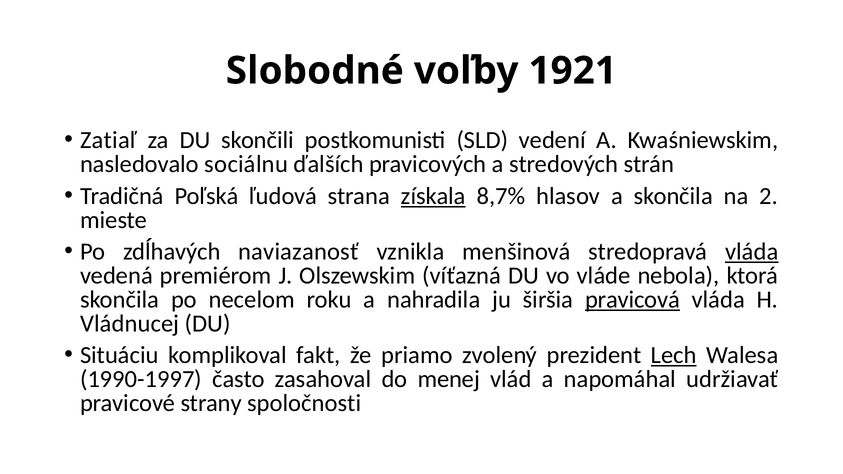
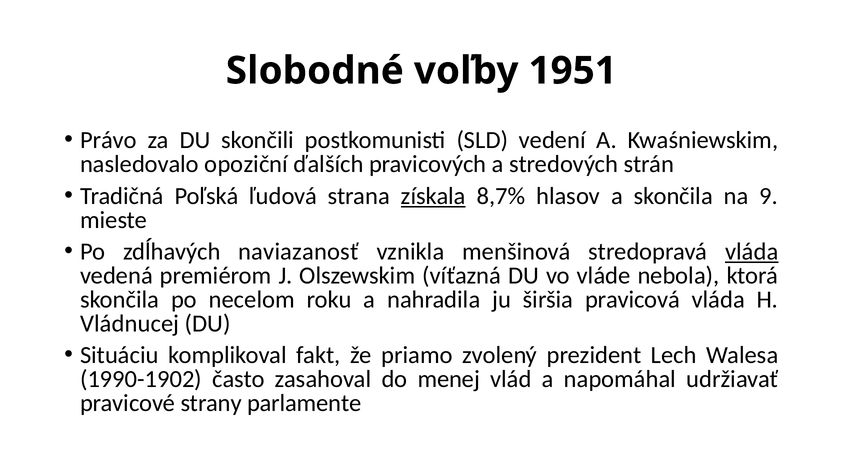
1921: 1921 -> 1951
Zatiaľ: Zatiaľ -> Právo
sociálnu: sociálnu -> opoziční
2: 2 -> 9
pravicová underline: present -> none
Lech underline: present -> none
1990-1997: 1990-1997 -> 1990-1902
spoločnosti: spoločnosti -> parlamente
